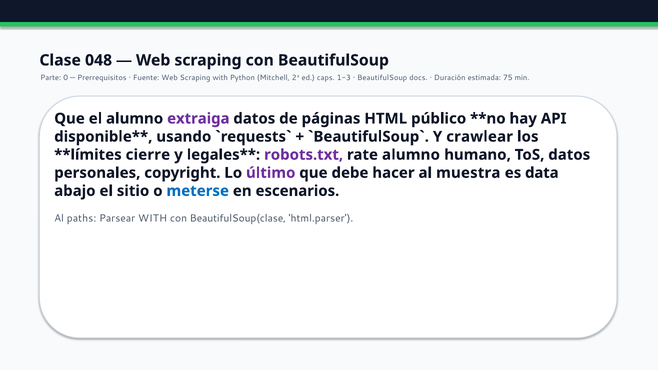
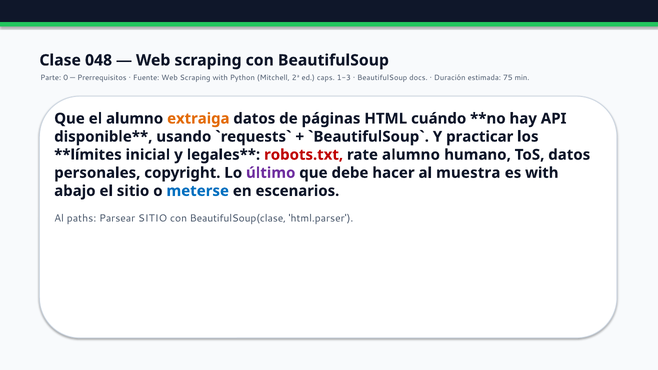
extraiga colour: purple -> orange
público: público -> cuándo
crawlear: crawlear -> practicar
cierre: cierre -> inicial
robots.txt colour: purple -> red
es data: data -> with
Parsear WITH: WITH -> SITIO
